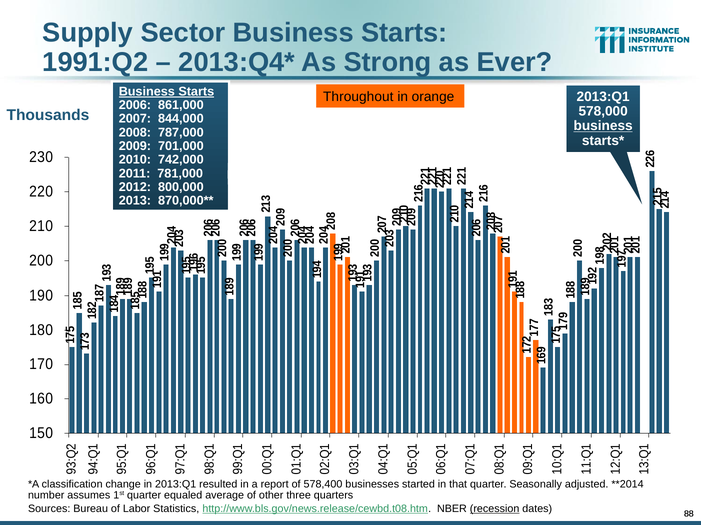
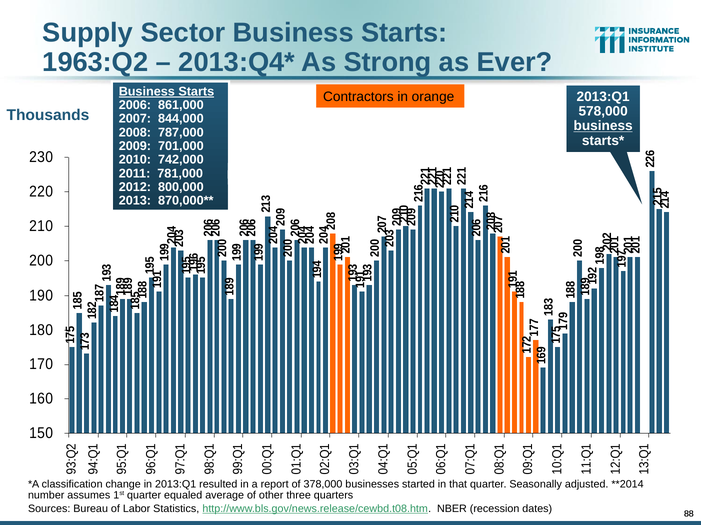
1991:Q2: 1991:Q2 -> 1963:Q2
Throughout: Throughout -> Contractors
578,400: 578,400 -> 378,000
recession underline: present -> none
